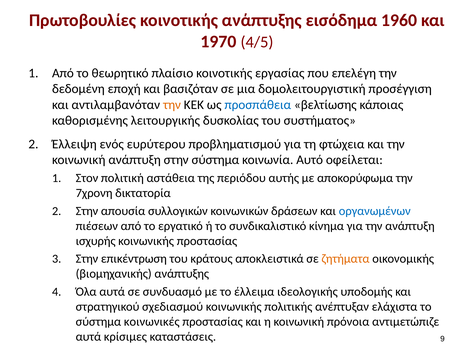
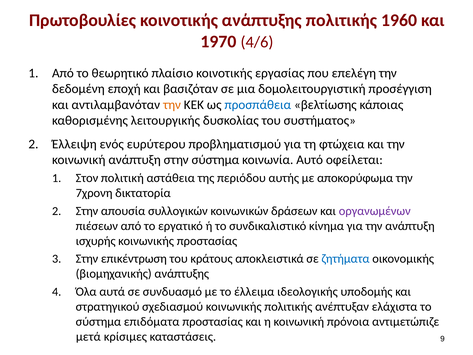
ανάπτυξης εισόδημα: εισόδημα -> πολιτικής
4/5: 4/5 -> 4/6
οργανωμένων colour: blue -> purple
ζητήματα colour: orange -> blue
κοινωνικές: κοινωνικές -> επιδόματα
αυτά at (88, 336): αυτά -> μετά
